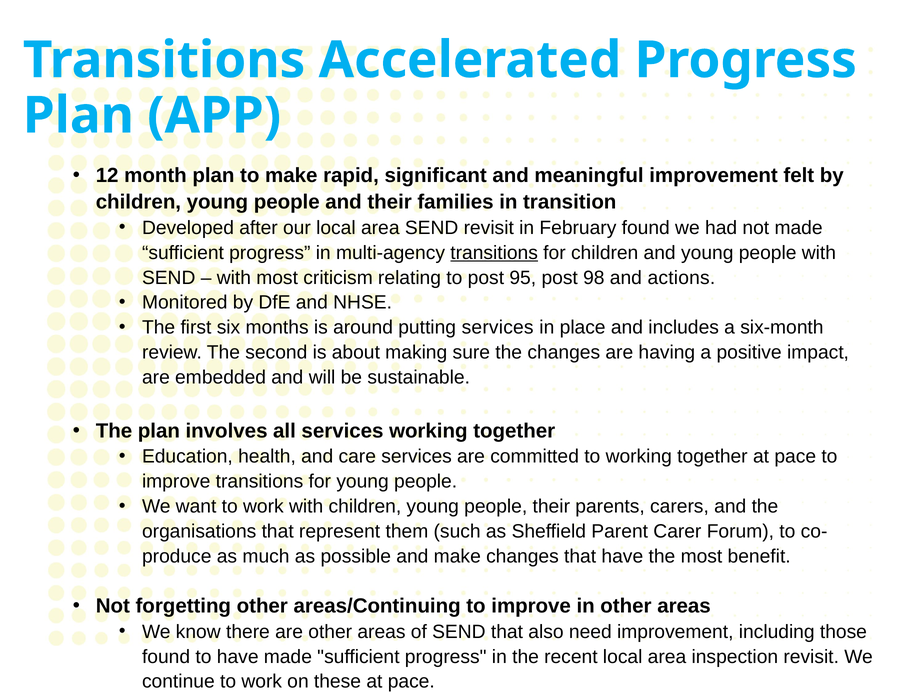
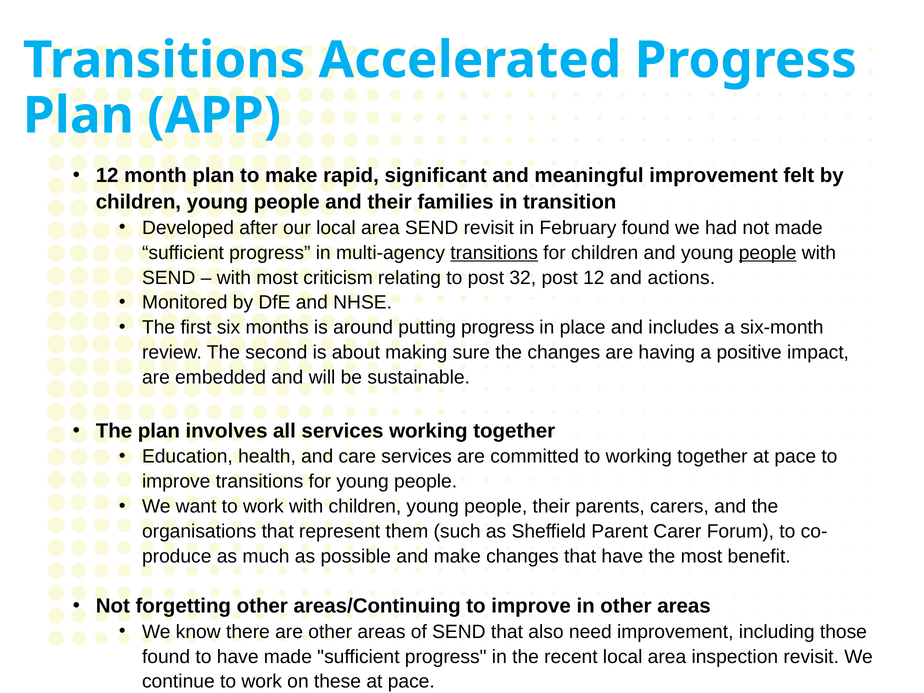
people at (768, 253) underline: none -> present
95: 95 -> 32
post 98: 98 -> 12
putting services: services -> progress
